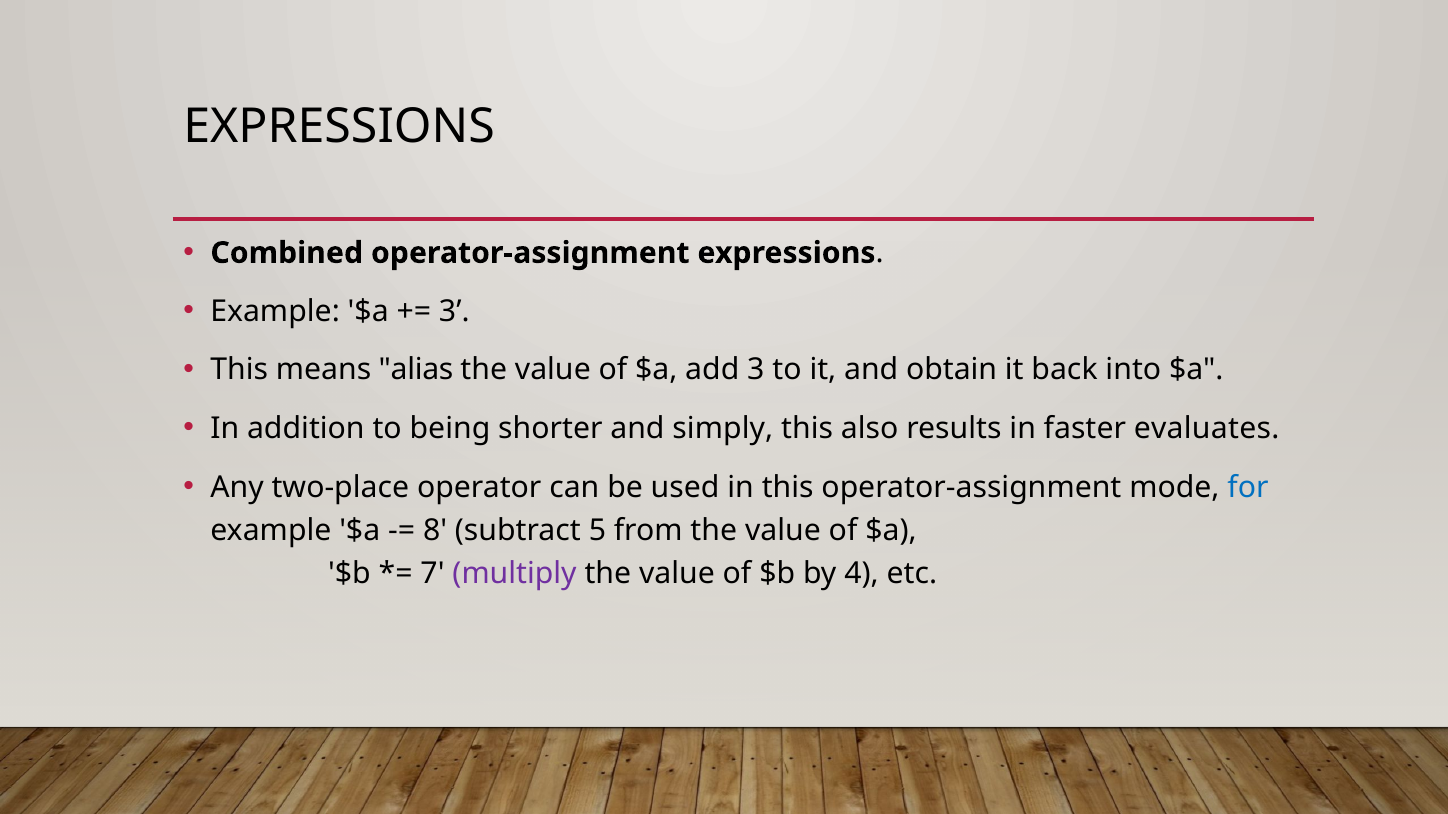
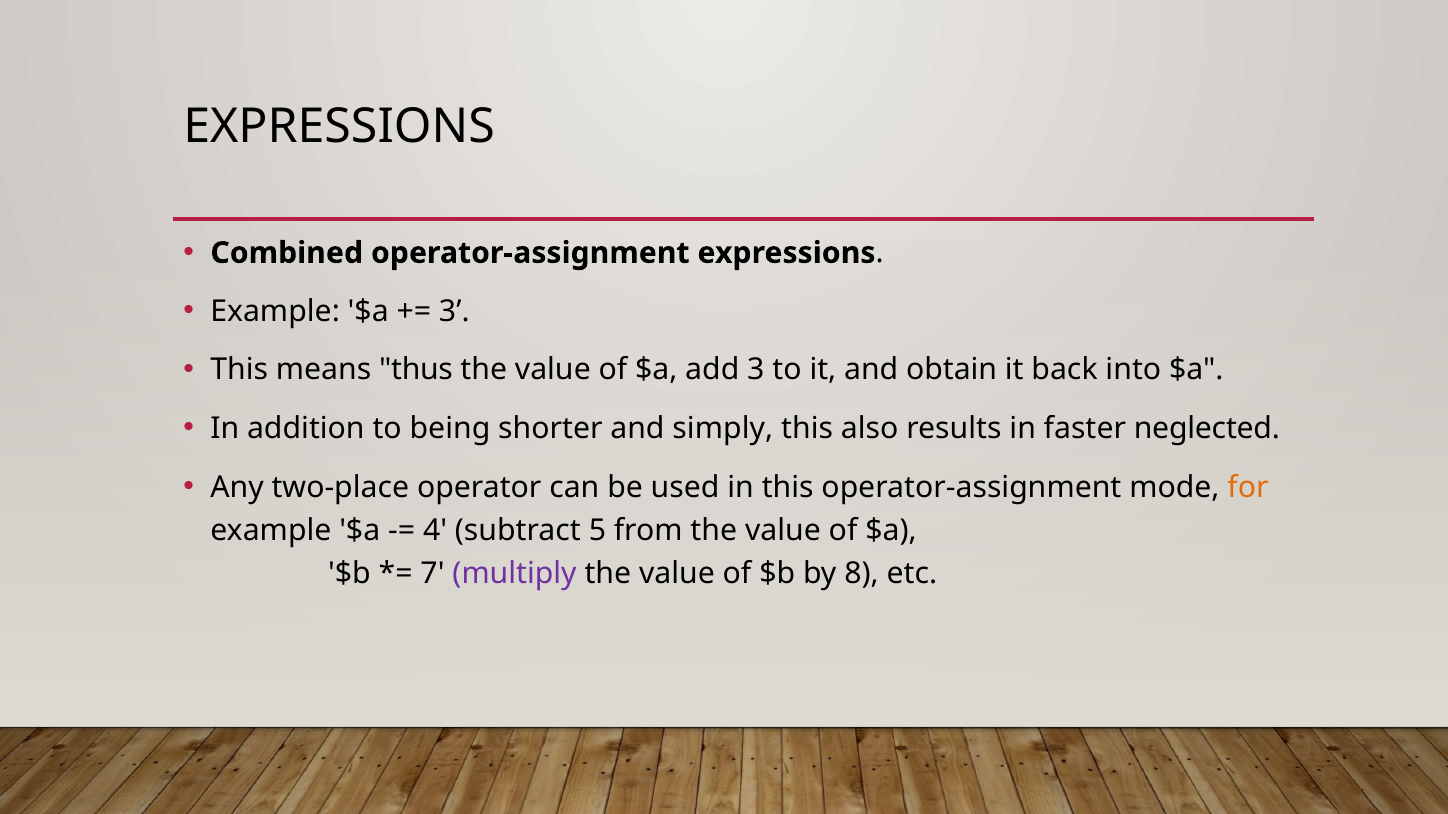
alias: alias -> thus
evaluates: evaluates -> neglected
for colour: blue -> orange
8: 8 -> 4
4: 4 -> 8
